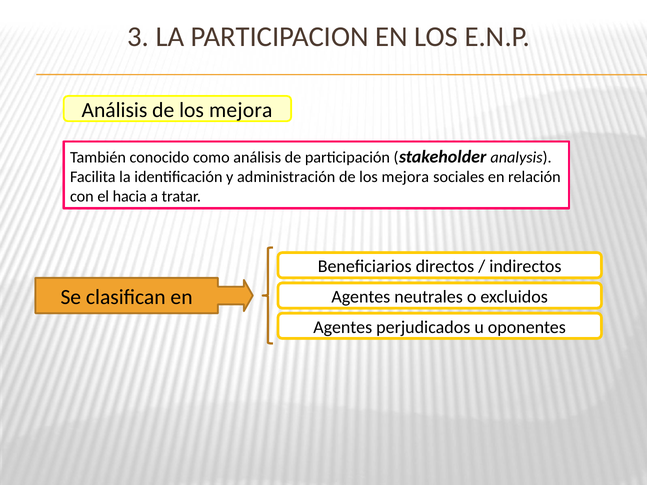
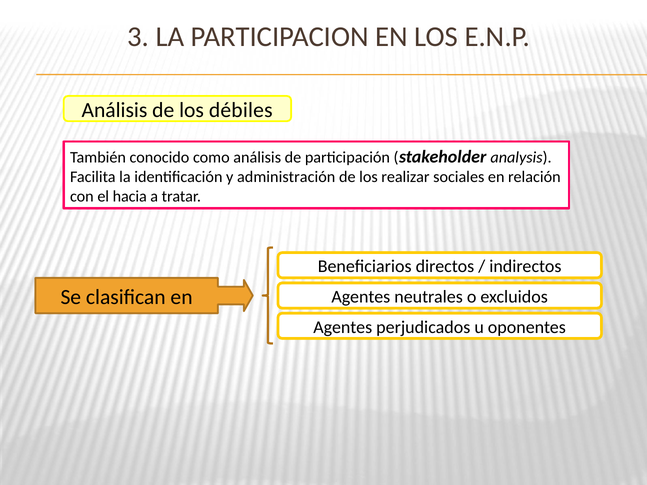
Análisis de los mejora: mejora -> débiles
mejora at (405, 177): mejora -> realizar
